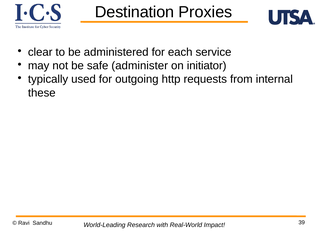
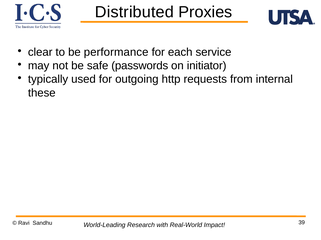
Destination: Destination -> Distributed
administered: administered -> performance
administer: administer -> passwords
